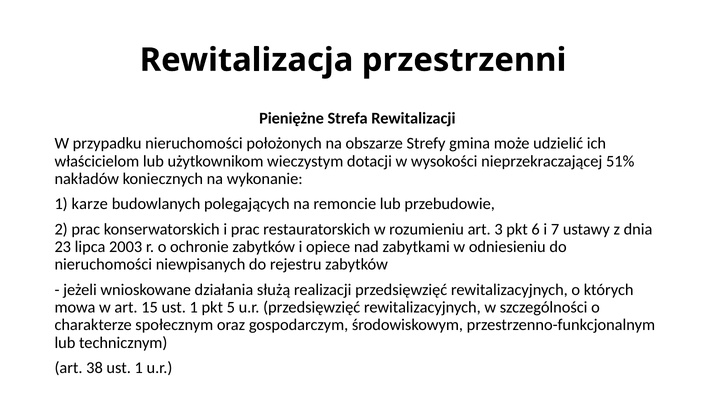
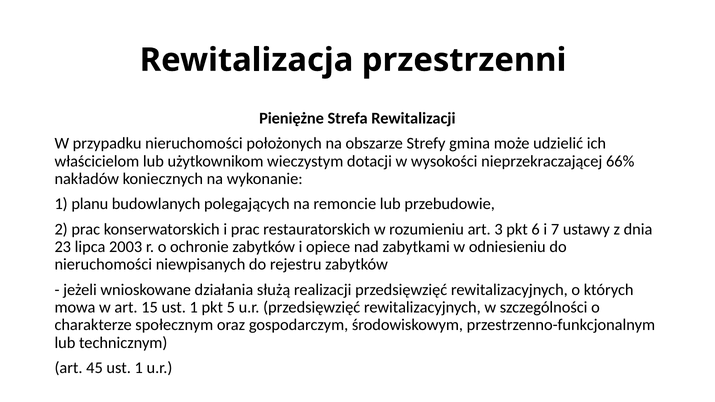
51%: 51% -> 66%
karze: karze -> planu
38: 38 -> 45
